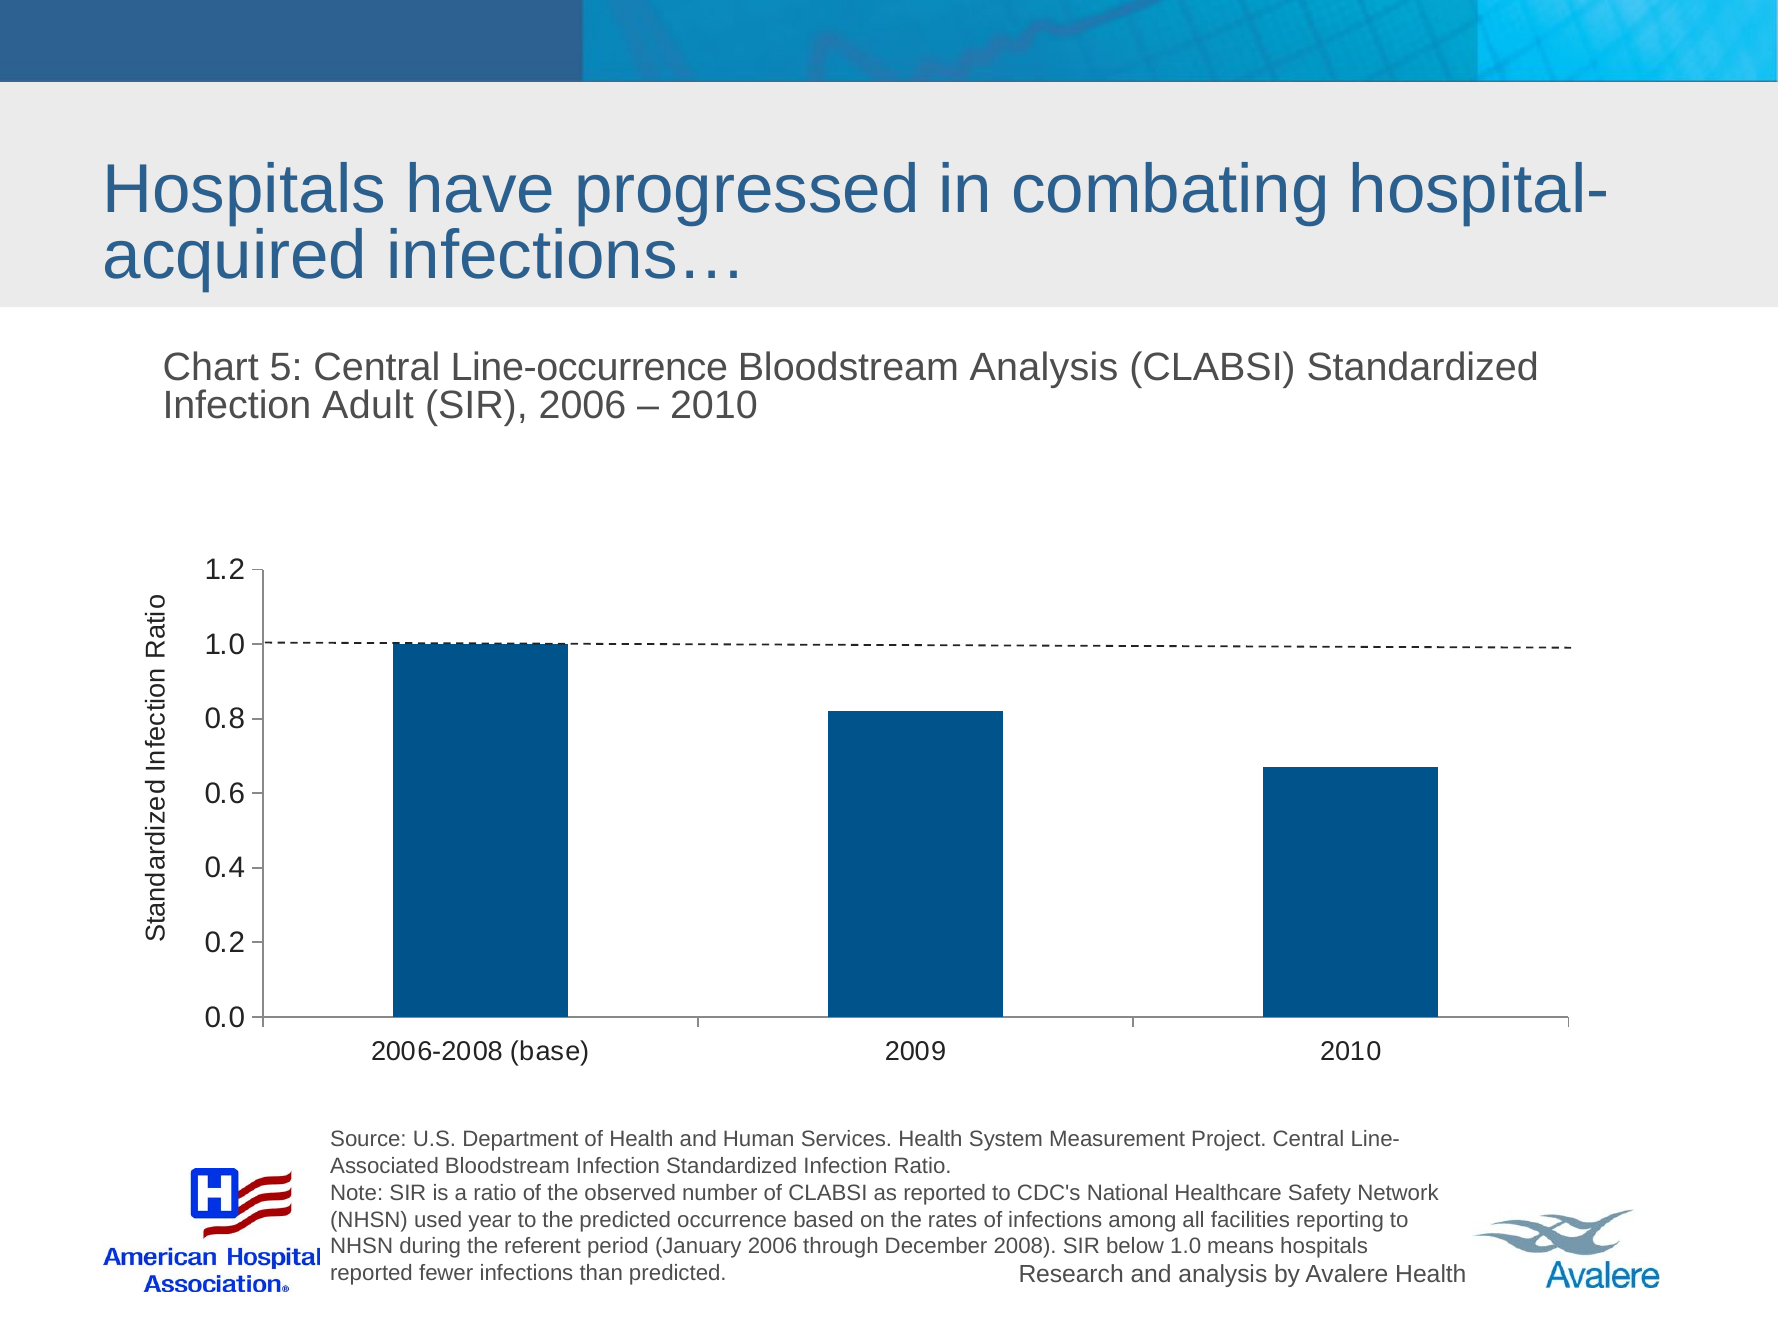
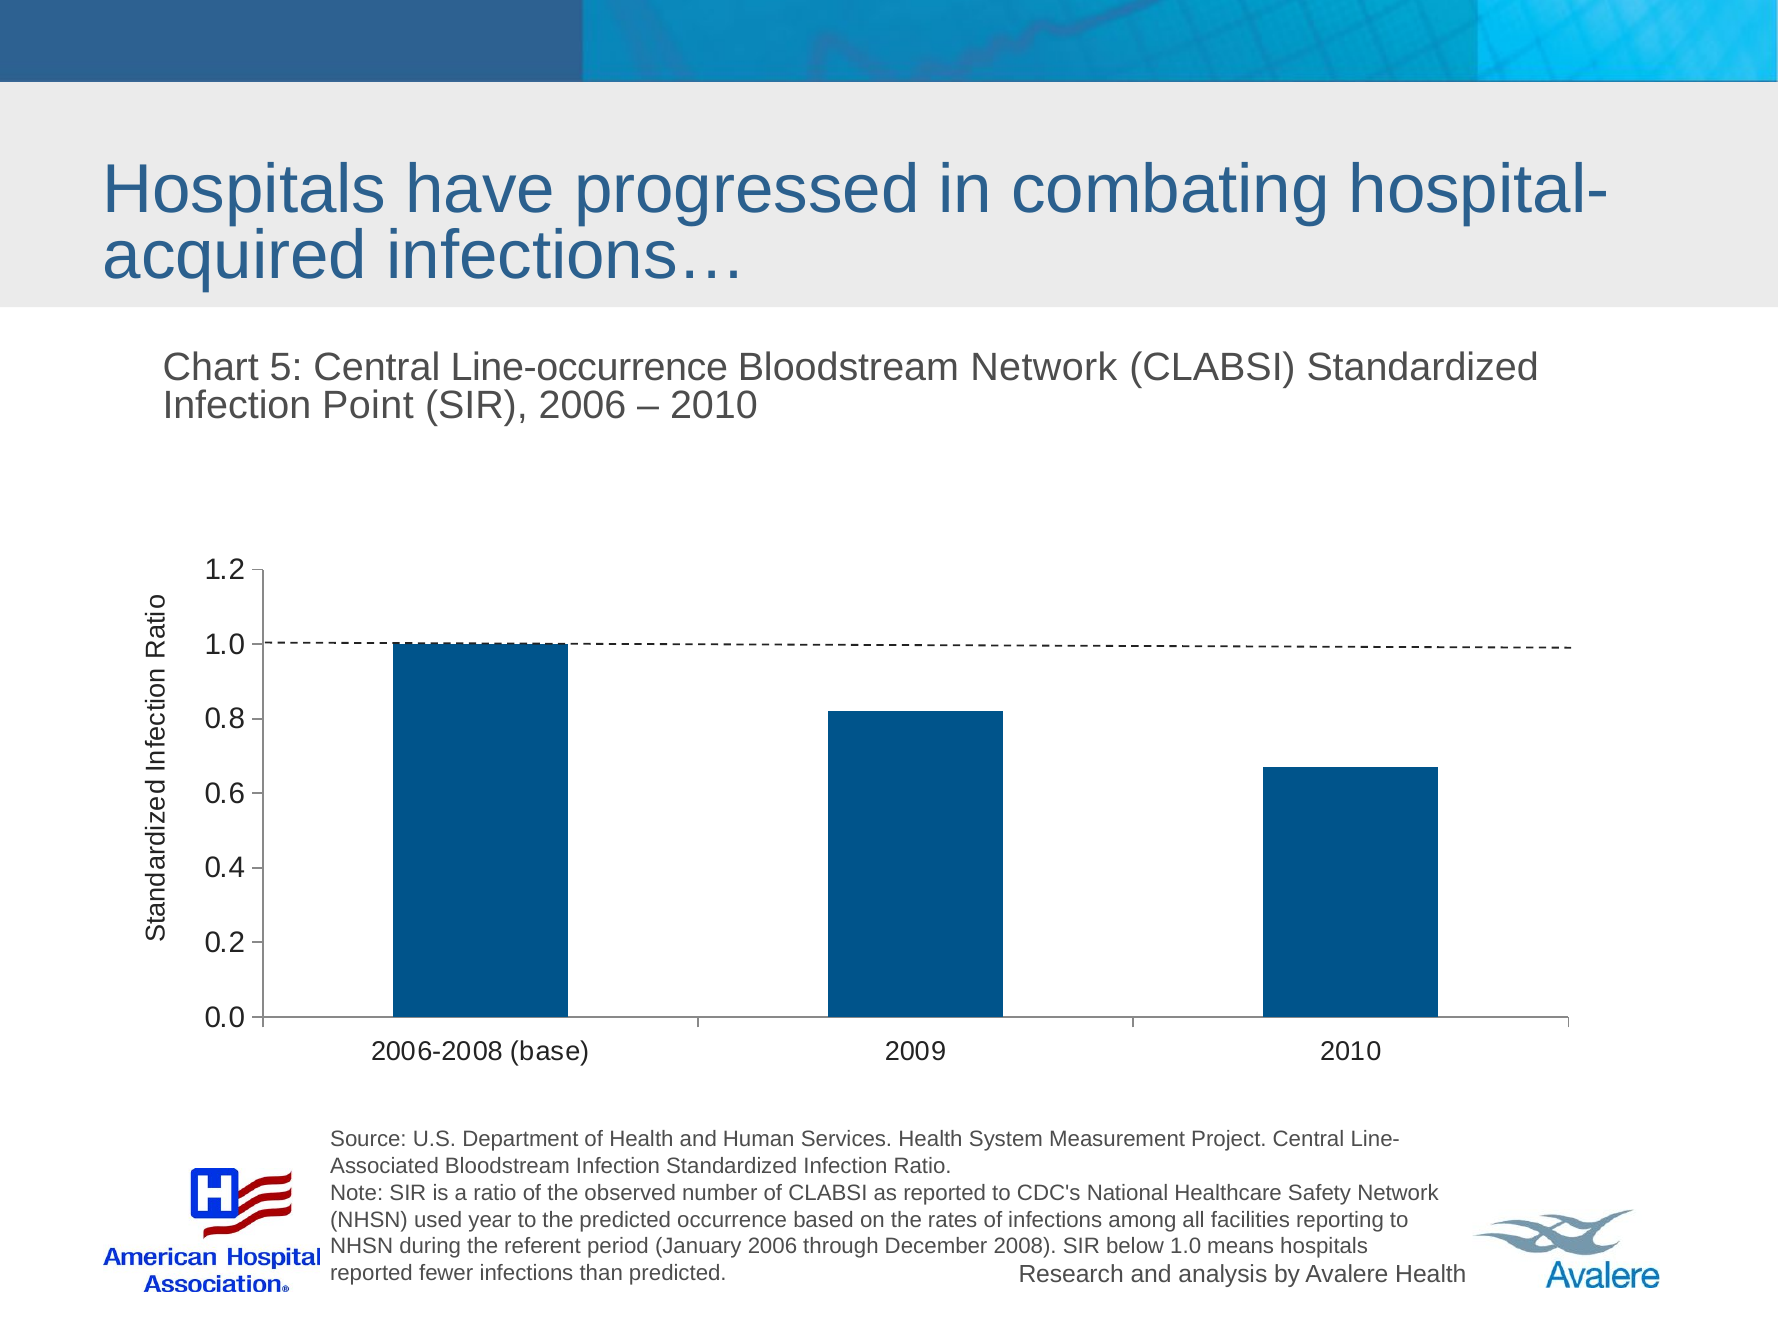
Bloodstream Analysis: Analysis -> Network
Adult: Adult -> Point
